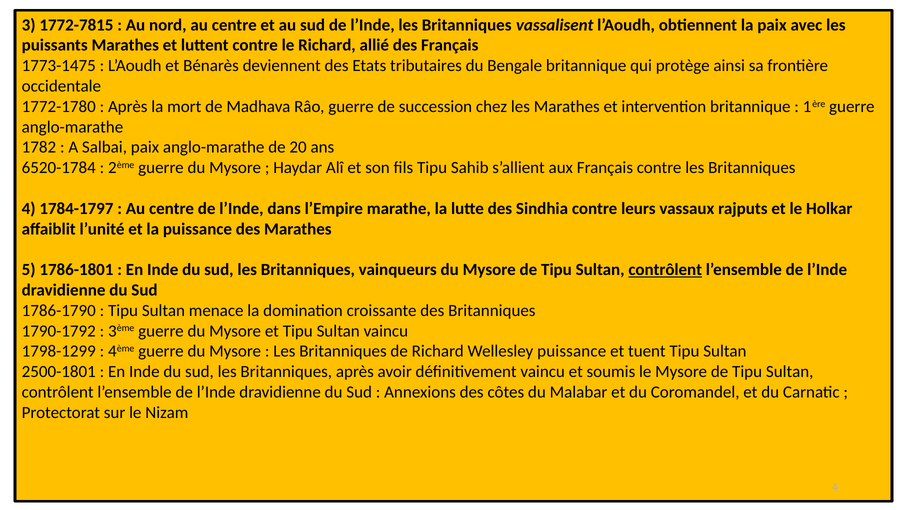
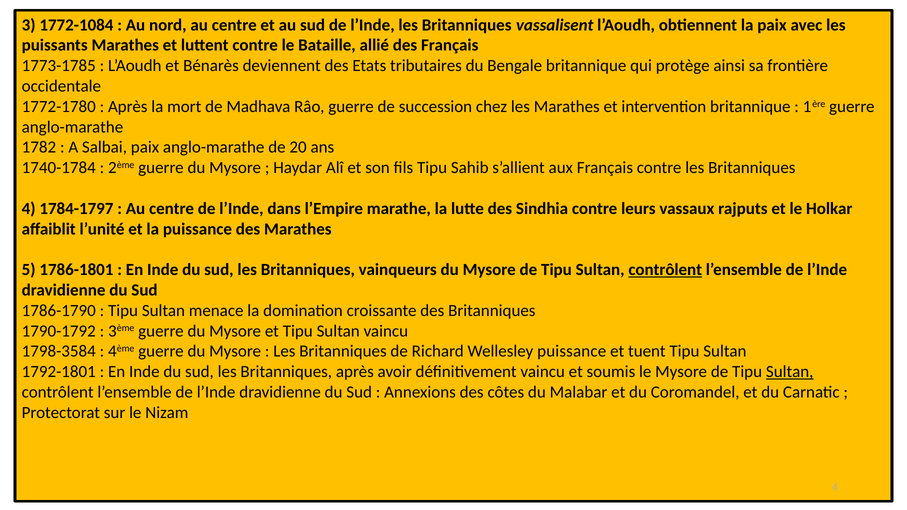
1772-7815: 1772-7815 -> 1772-1084
le Richard: Richard -> Bataille
1773-1475: 1773-1475 -> 1773-1785
6520-1784: 6520-1784 -> 1740-1784
1798-1299: 1798-1299 -> 1798-3584
2500-1801: 2500-1801 -> 1792-1801
Sultan at (790, 372) underline: none -> present
